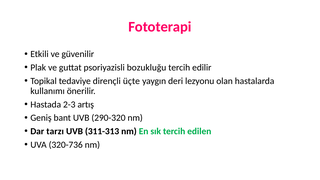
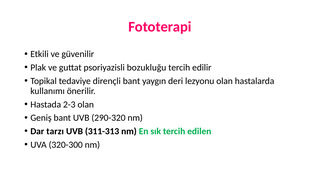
dirençli üçte: üçte -> bant
2-3 artış: artış -> olan
320-736: 320-736 -> 320-300
